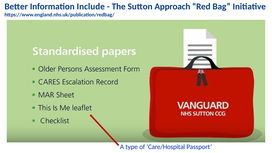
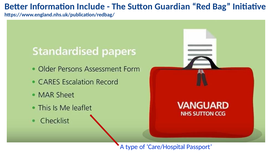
Approach: Approach -> Guardian
